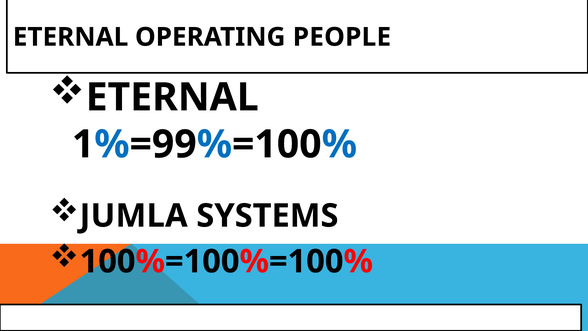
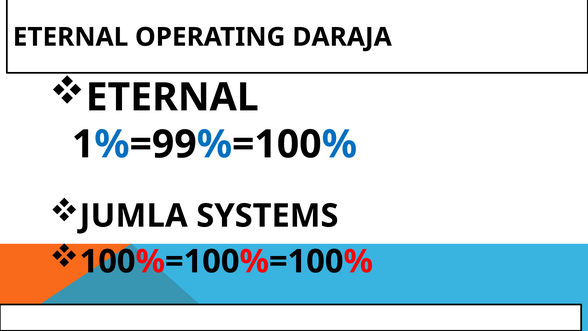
PEOPLE: PEOPLE -> DARAJA
